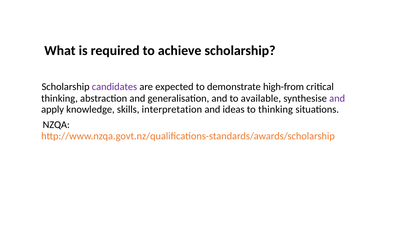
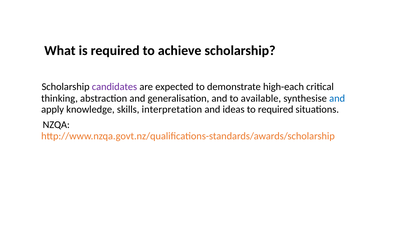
high-from: high-from -> high-each
and at (337, 98) colour: purple -> blue
to thinking: thinking -> required
